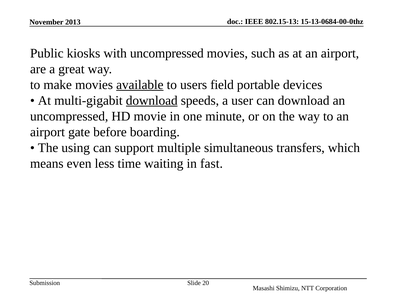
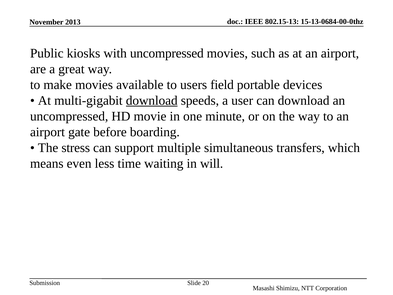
available underline: present -> none
using: using -> stress
fast: fast -> will
